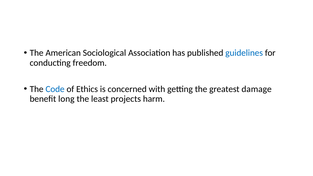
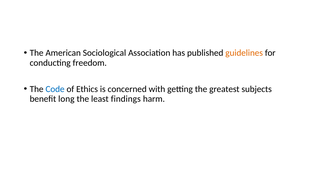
guidelines colour: blue -> orange
damage: damage -> subjects
projects: projects -> findings
